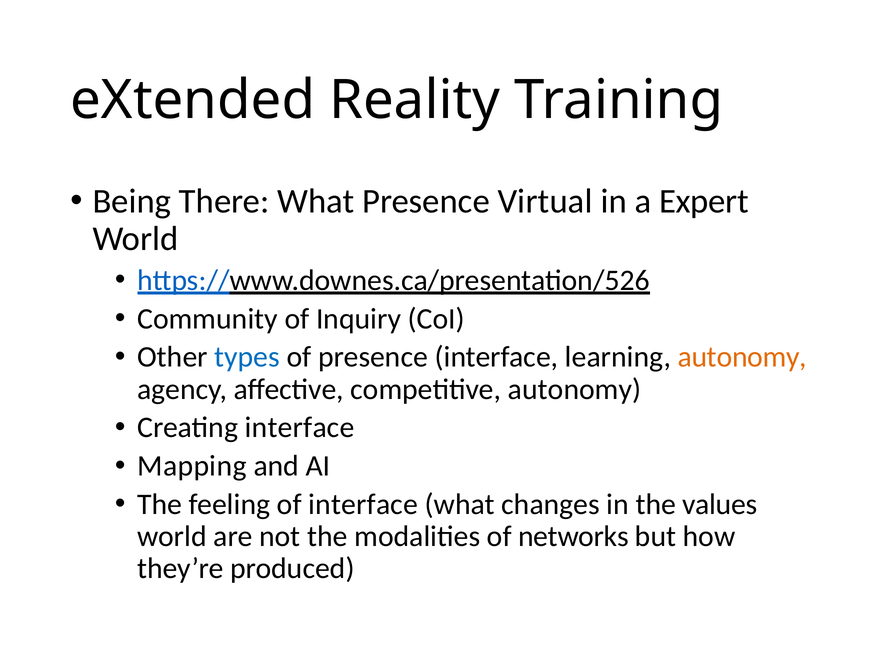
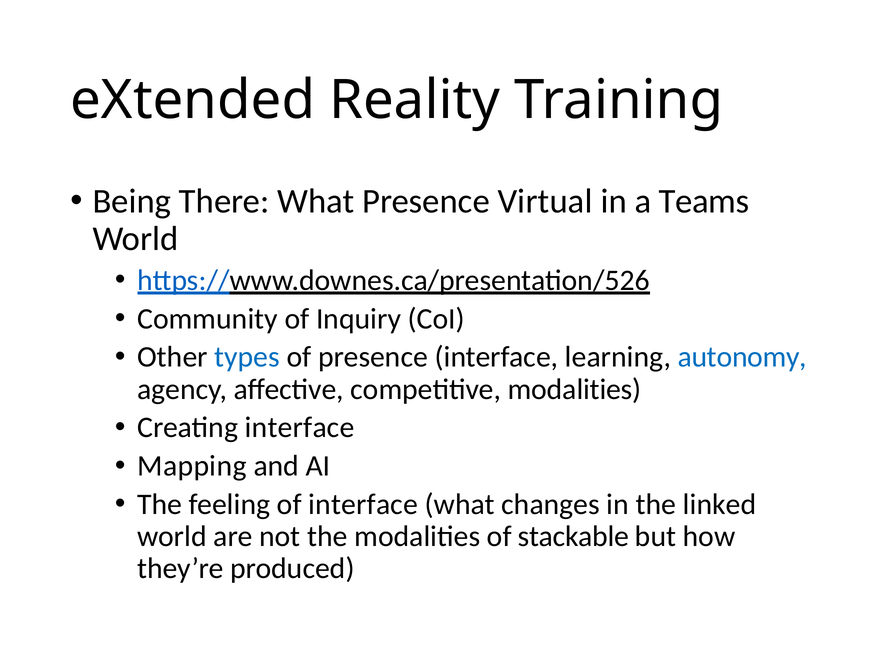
Expert: Expert -> Teams
autonomy at (742, 357) colour: orange -> blue
competitive autonomy: autonomy -> modalities
values: values -> linked
networks: networks -> stackable
